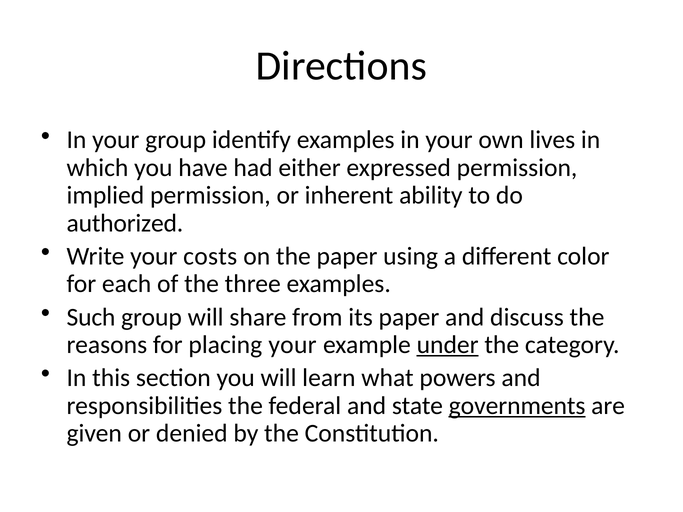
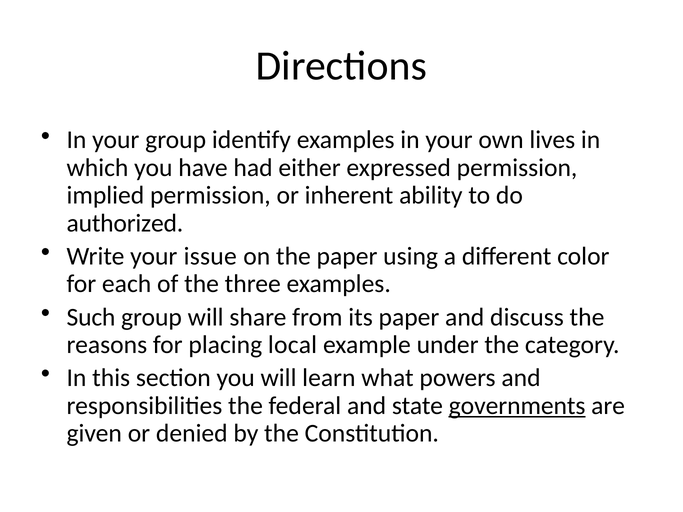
costs: costs -> issue
placing your: your -> local
under underline: present -> none
